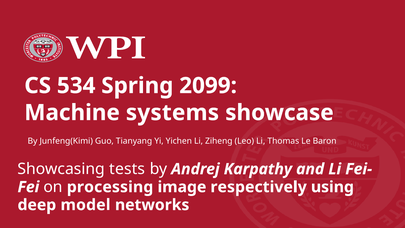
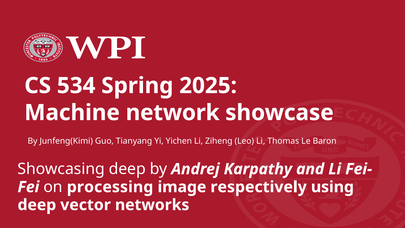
2099: 2099 -> 2025
systems: systems -> network
Showcasing tests: tests -> deep
model: model -> vector
